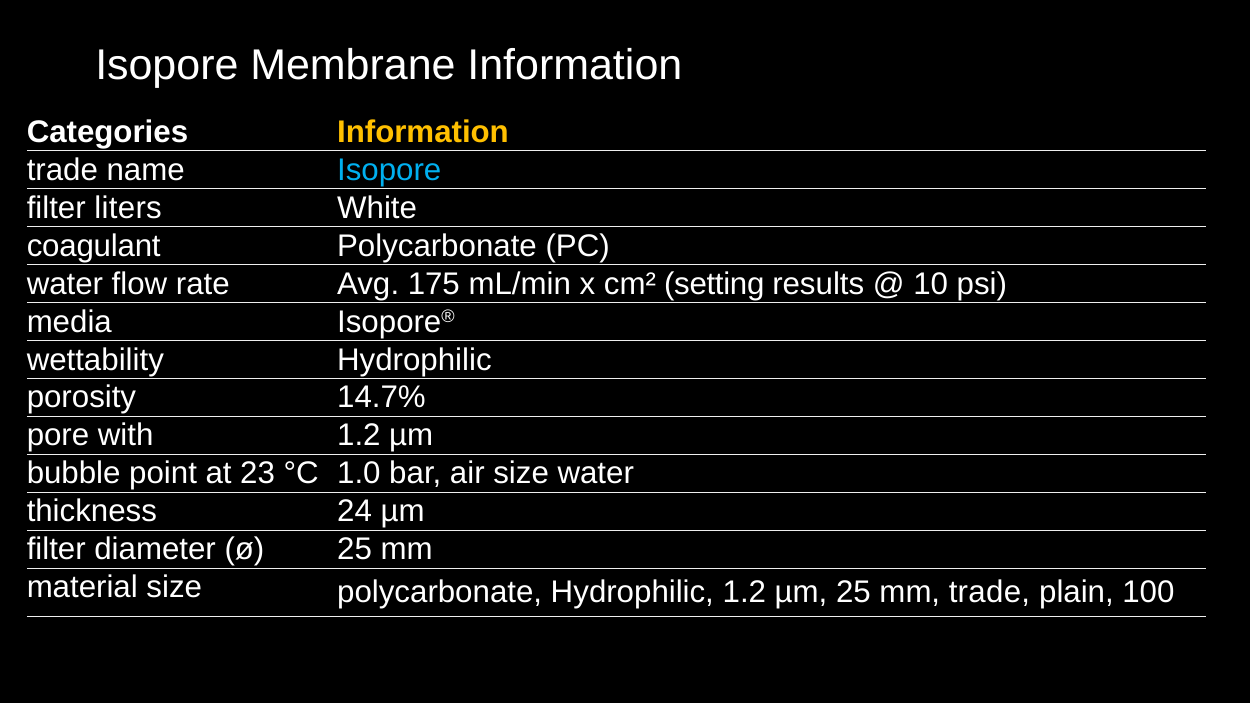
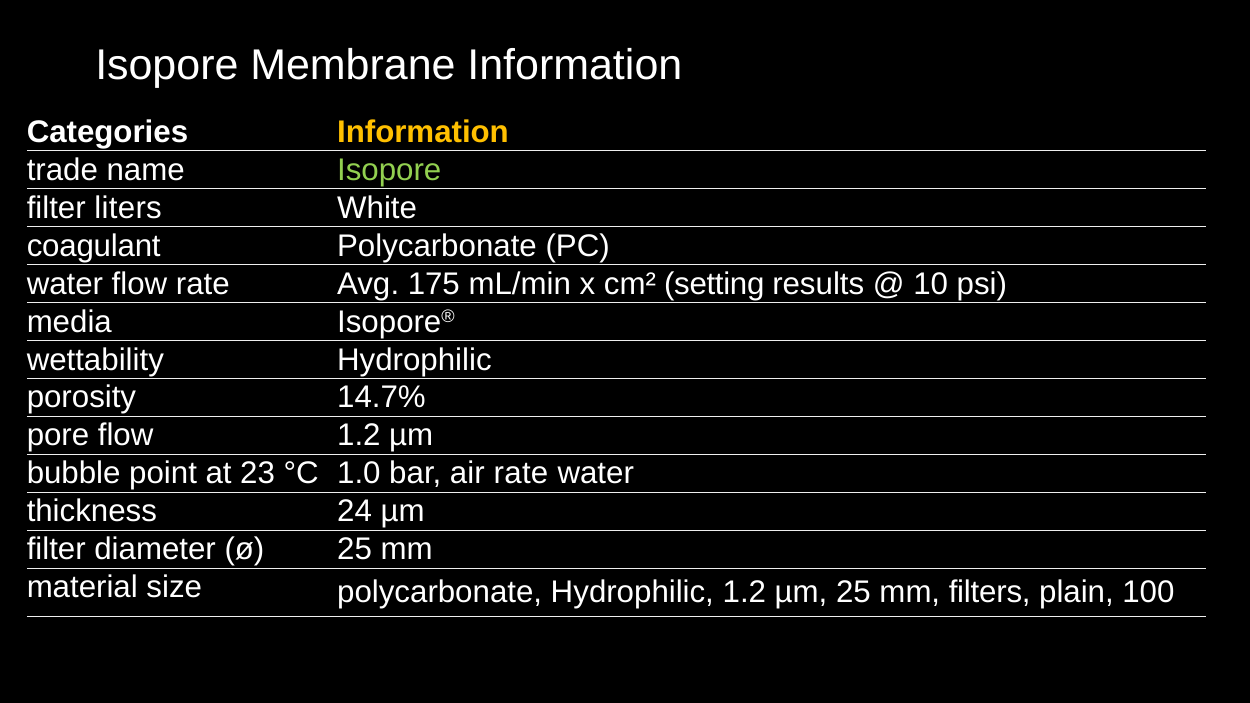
Isopore at (389, 170) colour: light blue -> light green
pore with: with -> flow
air size: size -> rate
mm trade: trade -> filters
